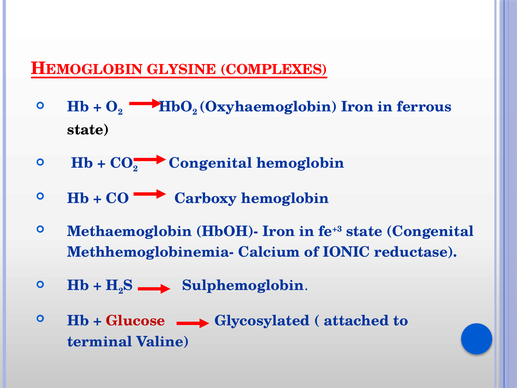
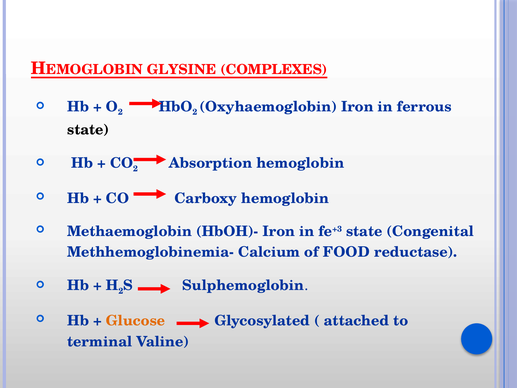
Congenital at (211, 163): Congenital -> Absorption
IONIC: IONIC -> FOOD
Glucose colour: red -> orange
